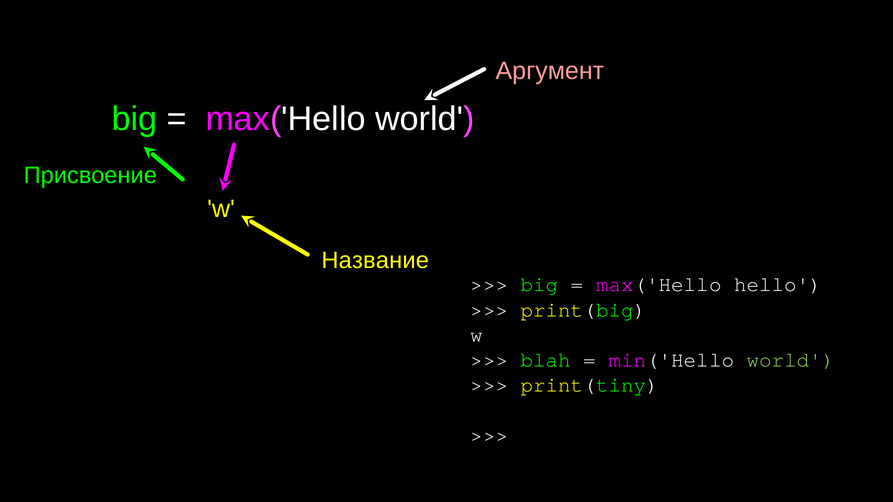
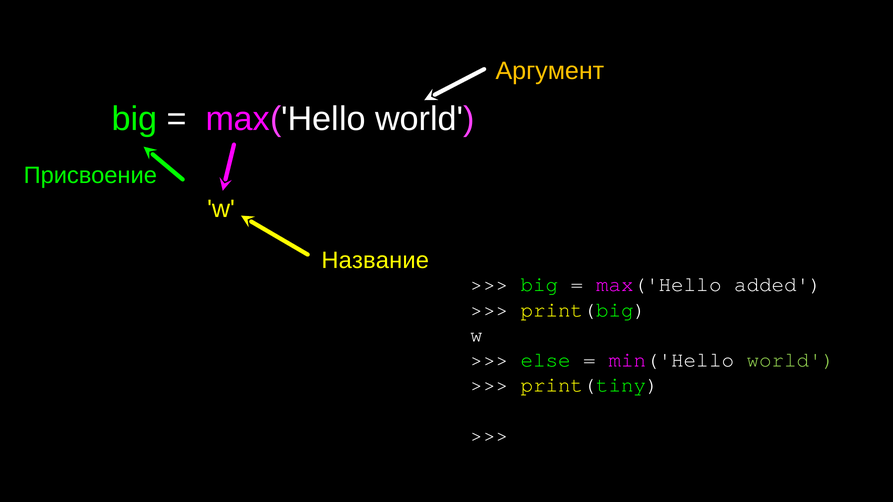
Аргумент colour: pink -> yellow
hello: hello -> added
blah: blah -> else
